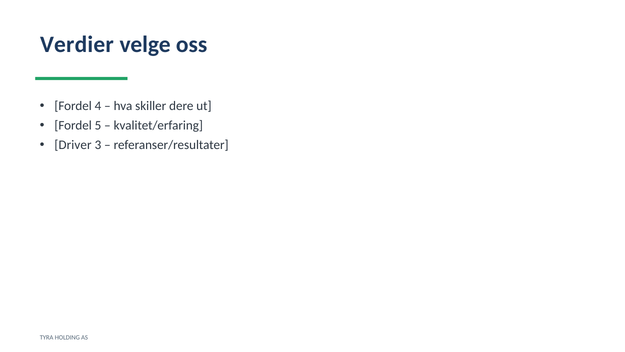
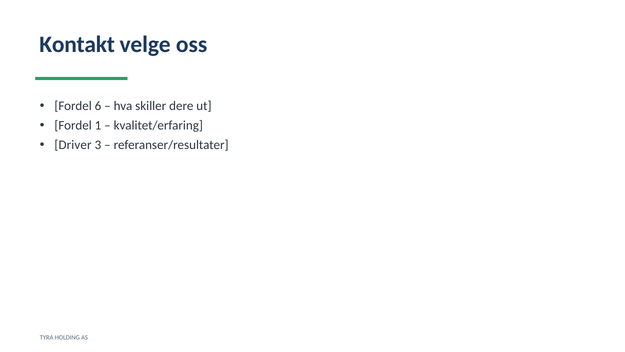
Verdier: Verdier -> Kontakt
4: 4 -> 6
5: 5 -> 1
